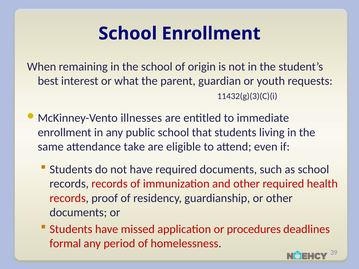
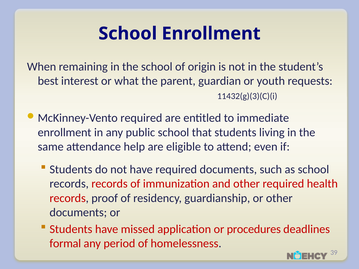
illnesses at (141, 118): illnesses -> required
take: take -> help
